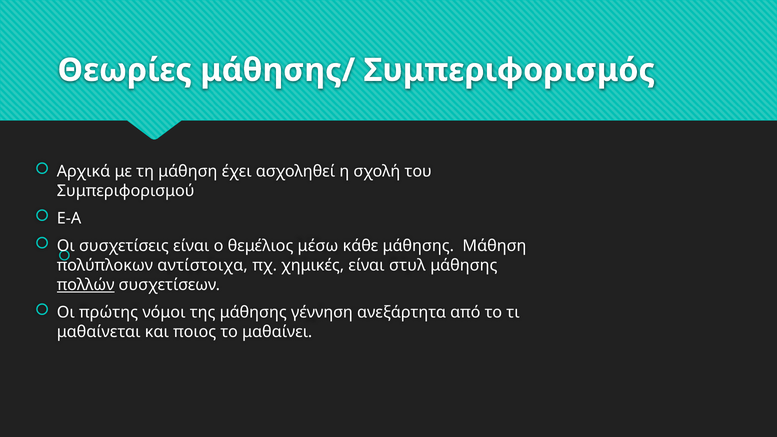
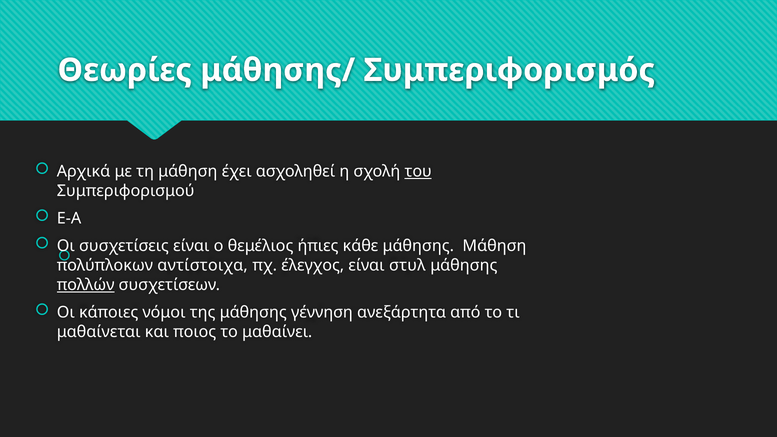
του underline: none -> present
μέσω: μέσω -> ήπιες
χημικές: χημικές -> έλεγχος
πρώτης: πρώτης -> κάποιες
